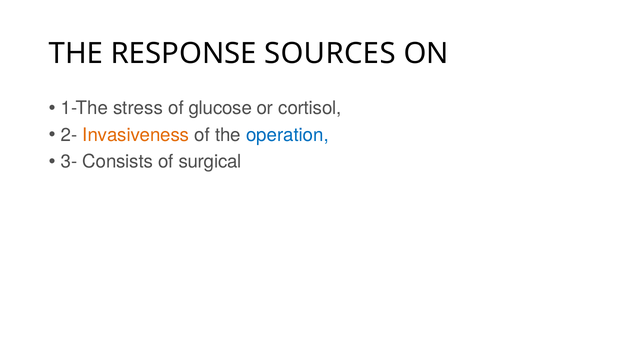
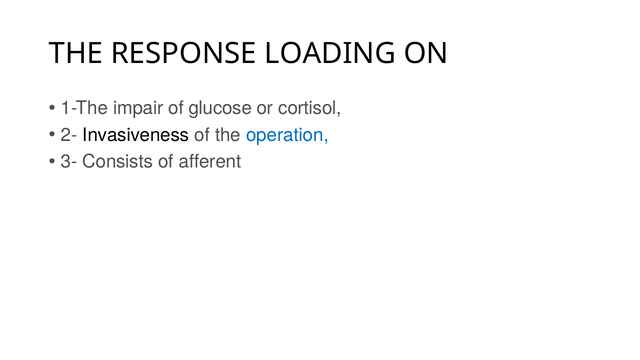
SOURCES: SOURCES -> LOADING
stress: stress -> impair
Invasiveness colour: orange -> black
surgical: surgical -> afferent
